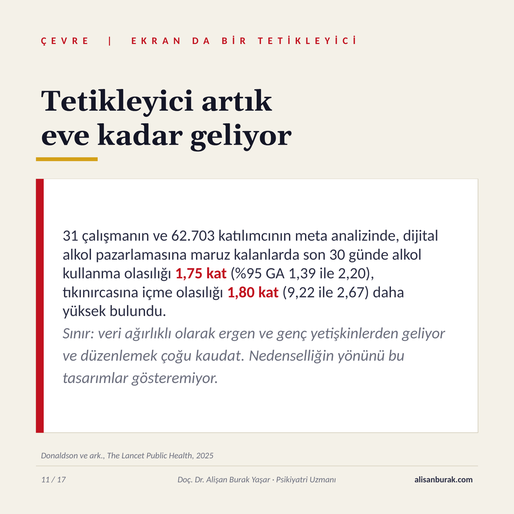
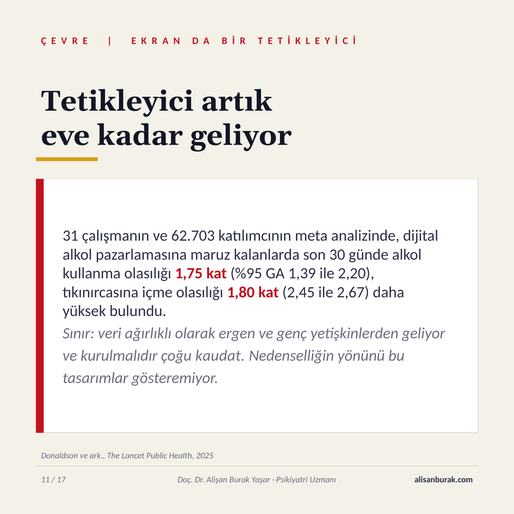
9,22: 9,22 -> 2,45
düzenlemek: düzenlemek -> kurulmalıdır
